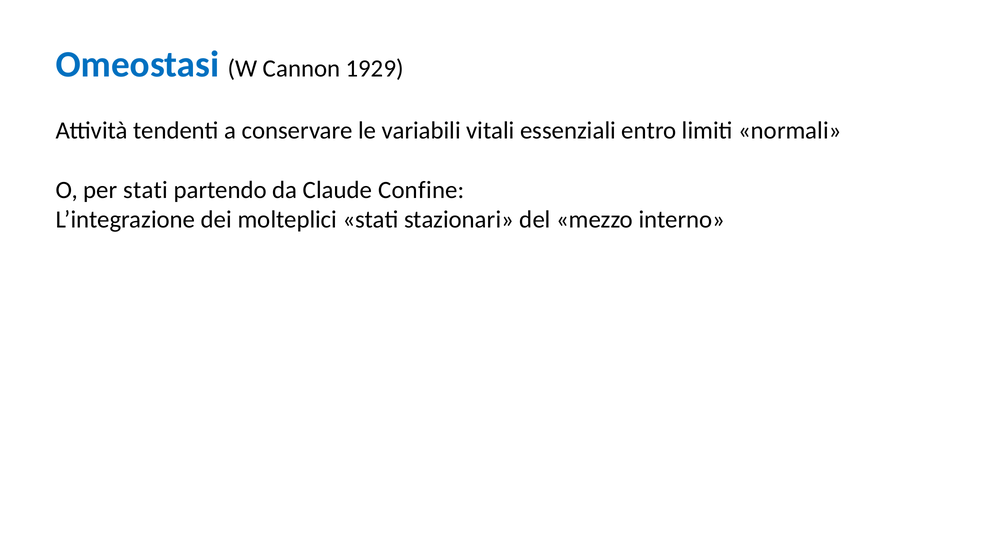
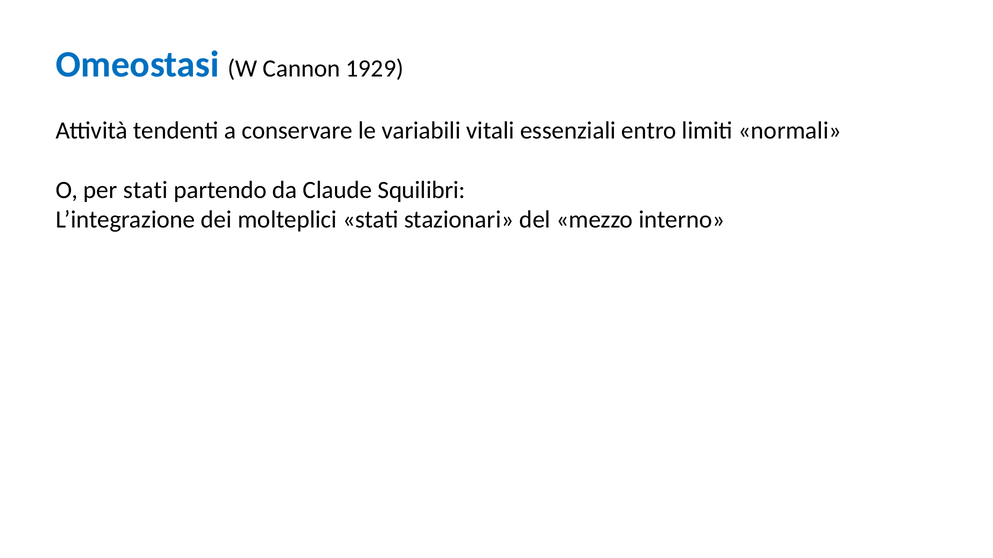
Confine: Confine -> Squilibri
